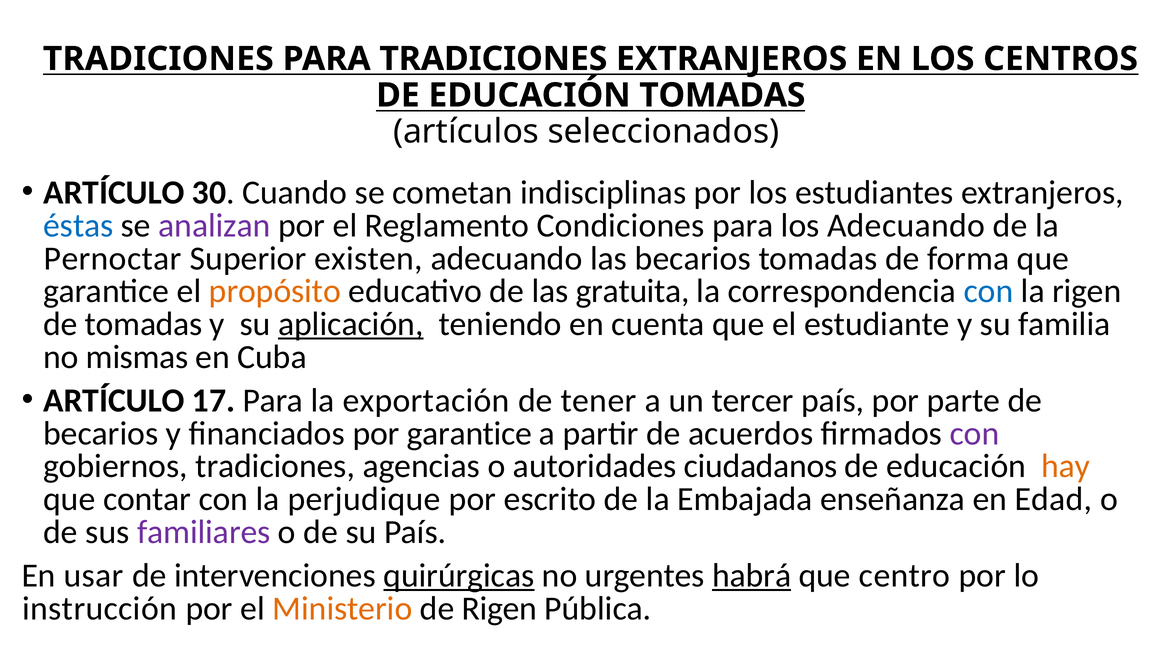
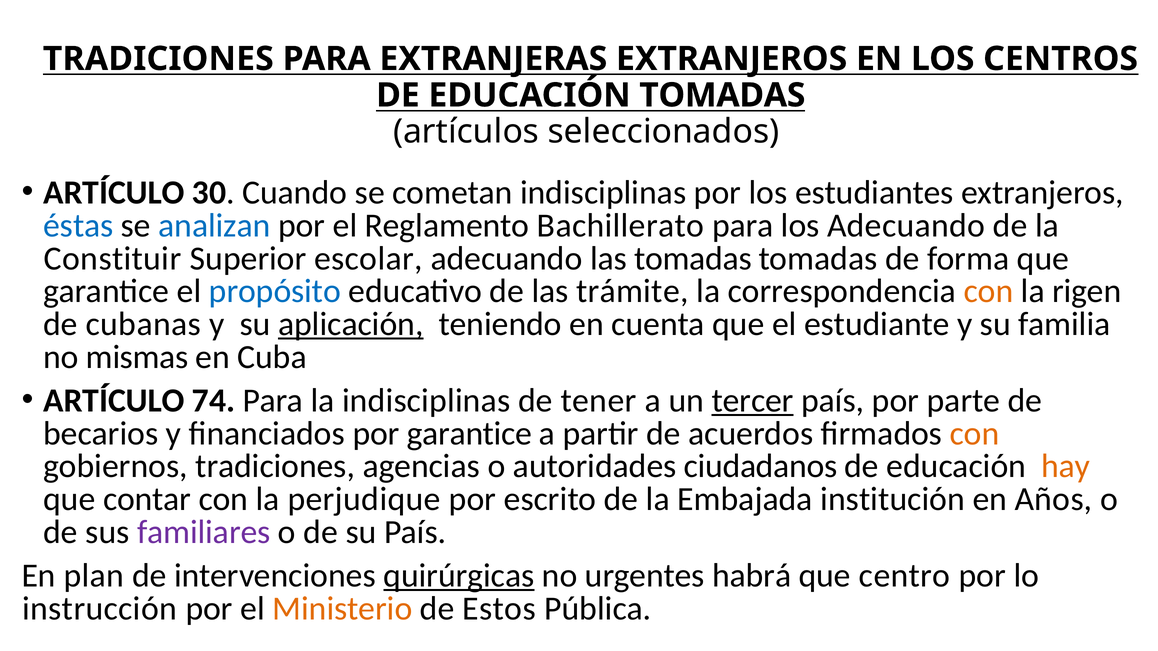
PARA TRADICIONES: TRADICIONES -> EXTRANJERAS
analizan colour: purple -> blue
Condiciones: Condiciones -> Bachillerato
Pernoctar: Pernoctar -> Constituir
existen: existen -> escolar
las becarios: becarios -> tomadas
propósito colour: orange -> blue
gratuita: gratuita -> trámite
con at (989, 291) colour: blue -> orange
de tomadas: tomadas -> cubanas
17: 17 -> 74
la exportación: exportación -> indisciplinas
tercer underline: none -> present
con at (975, 434) colour: purple -> orange
enseñanza: enseñanza -> institución
Edad: Edad -> Años
usar: usar -> plan
habrá underline: present -> none
de Rigen: Rigen -> Estos
